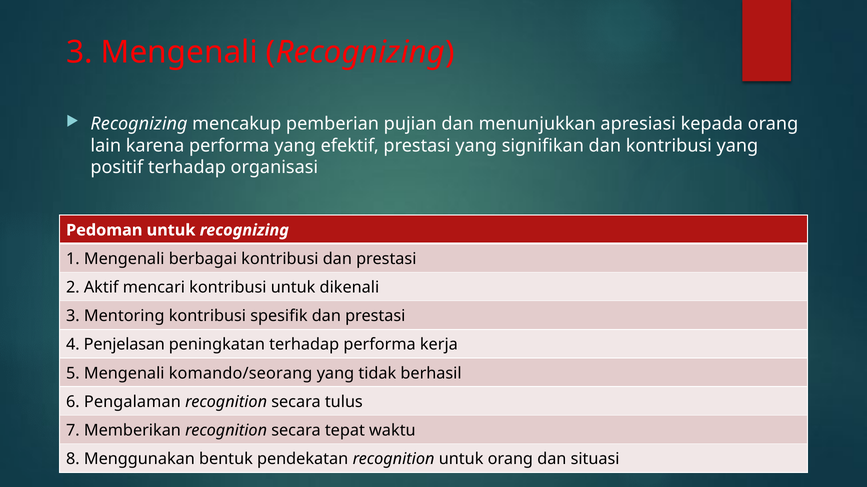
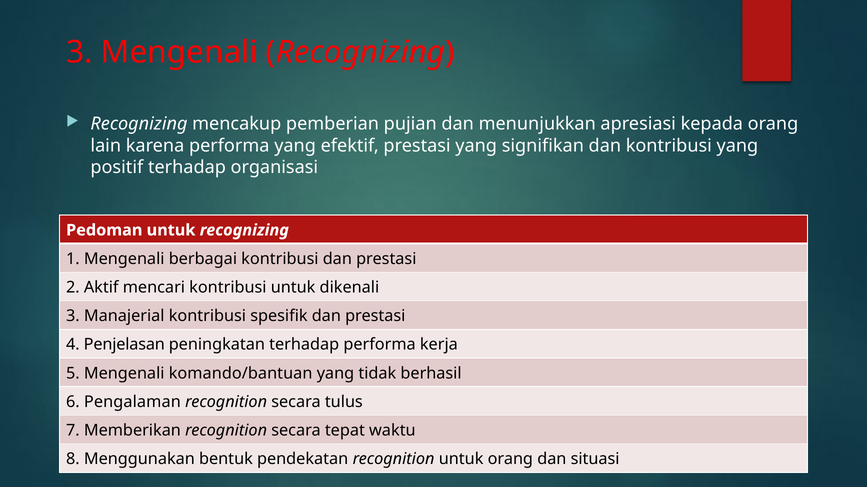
Mentoring: Mentoring -> Manajerial
komando/seorang: komando/seorang -> komando/bantuan
